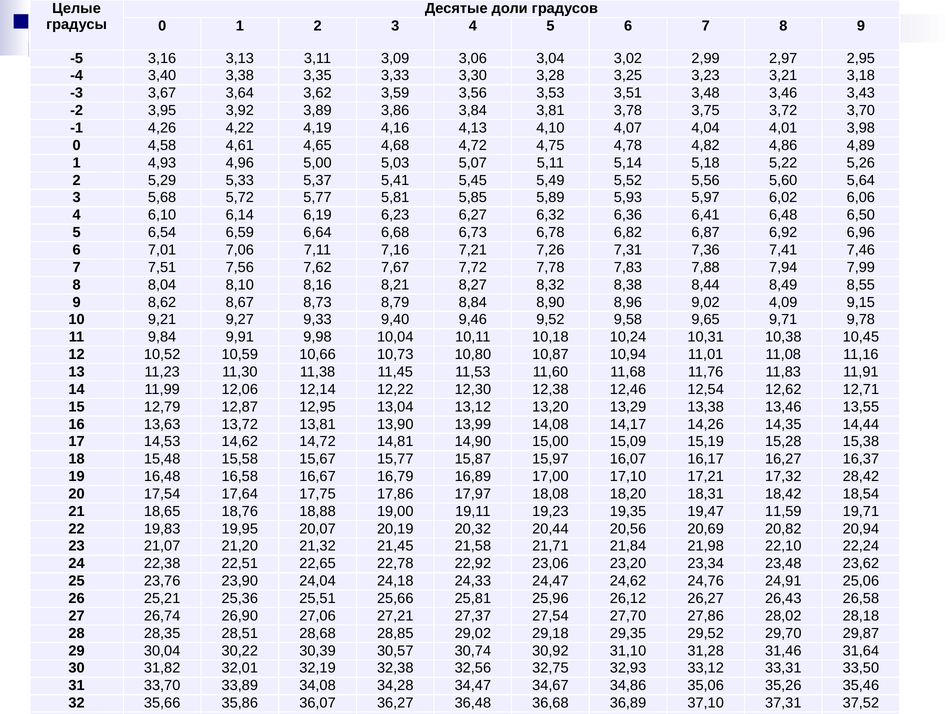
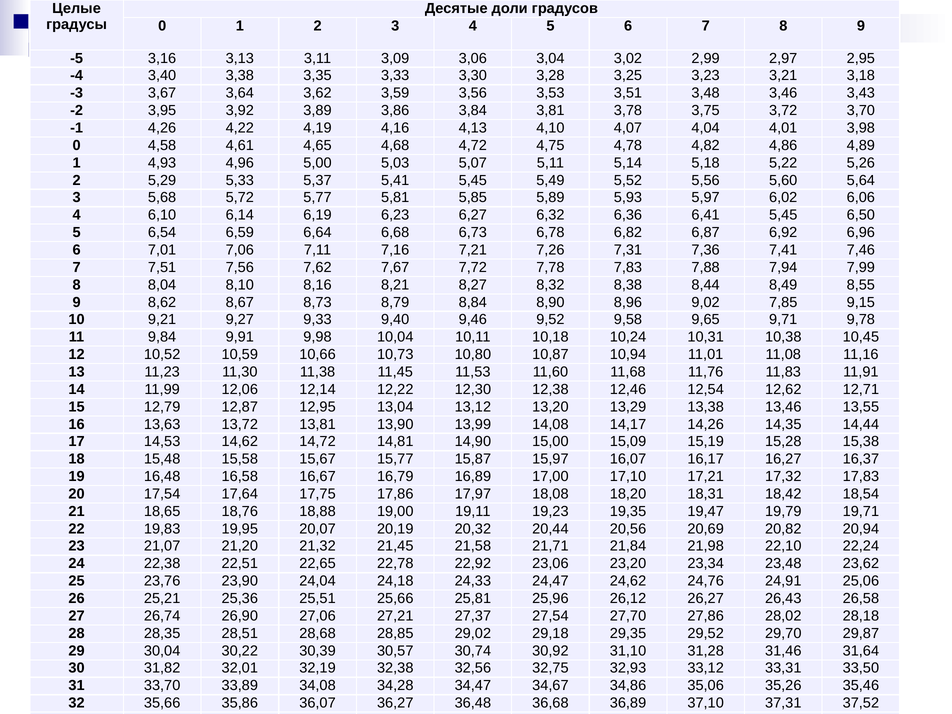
6,41 6,48: 6,48 -> 5,45
4,09: 4,09 -> 7,85
28,42: 28,42 -> 17,83
11,59: 11,59 -> 19,79
